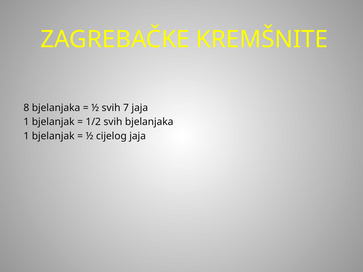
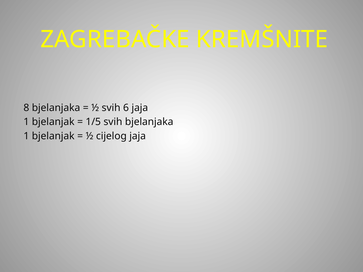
7: 7 -> 6
1/2: 1/2 -> 1/5
